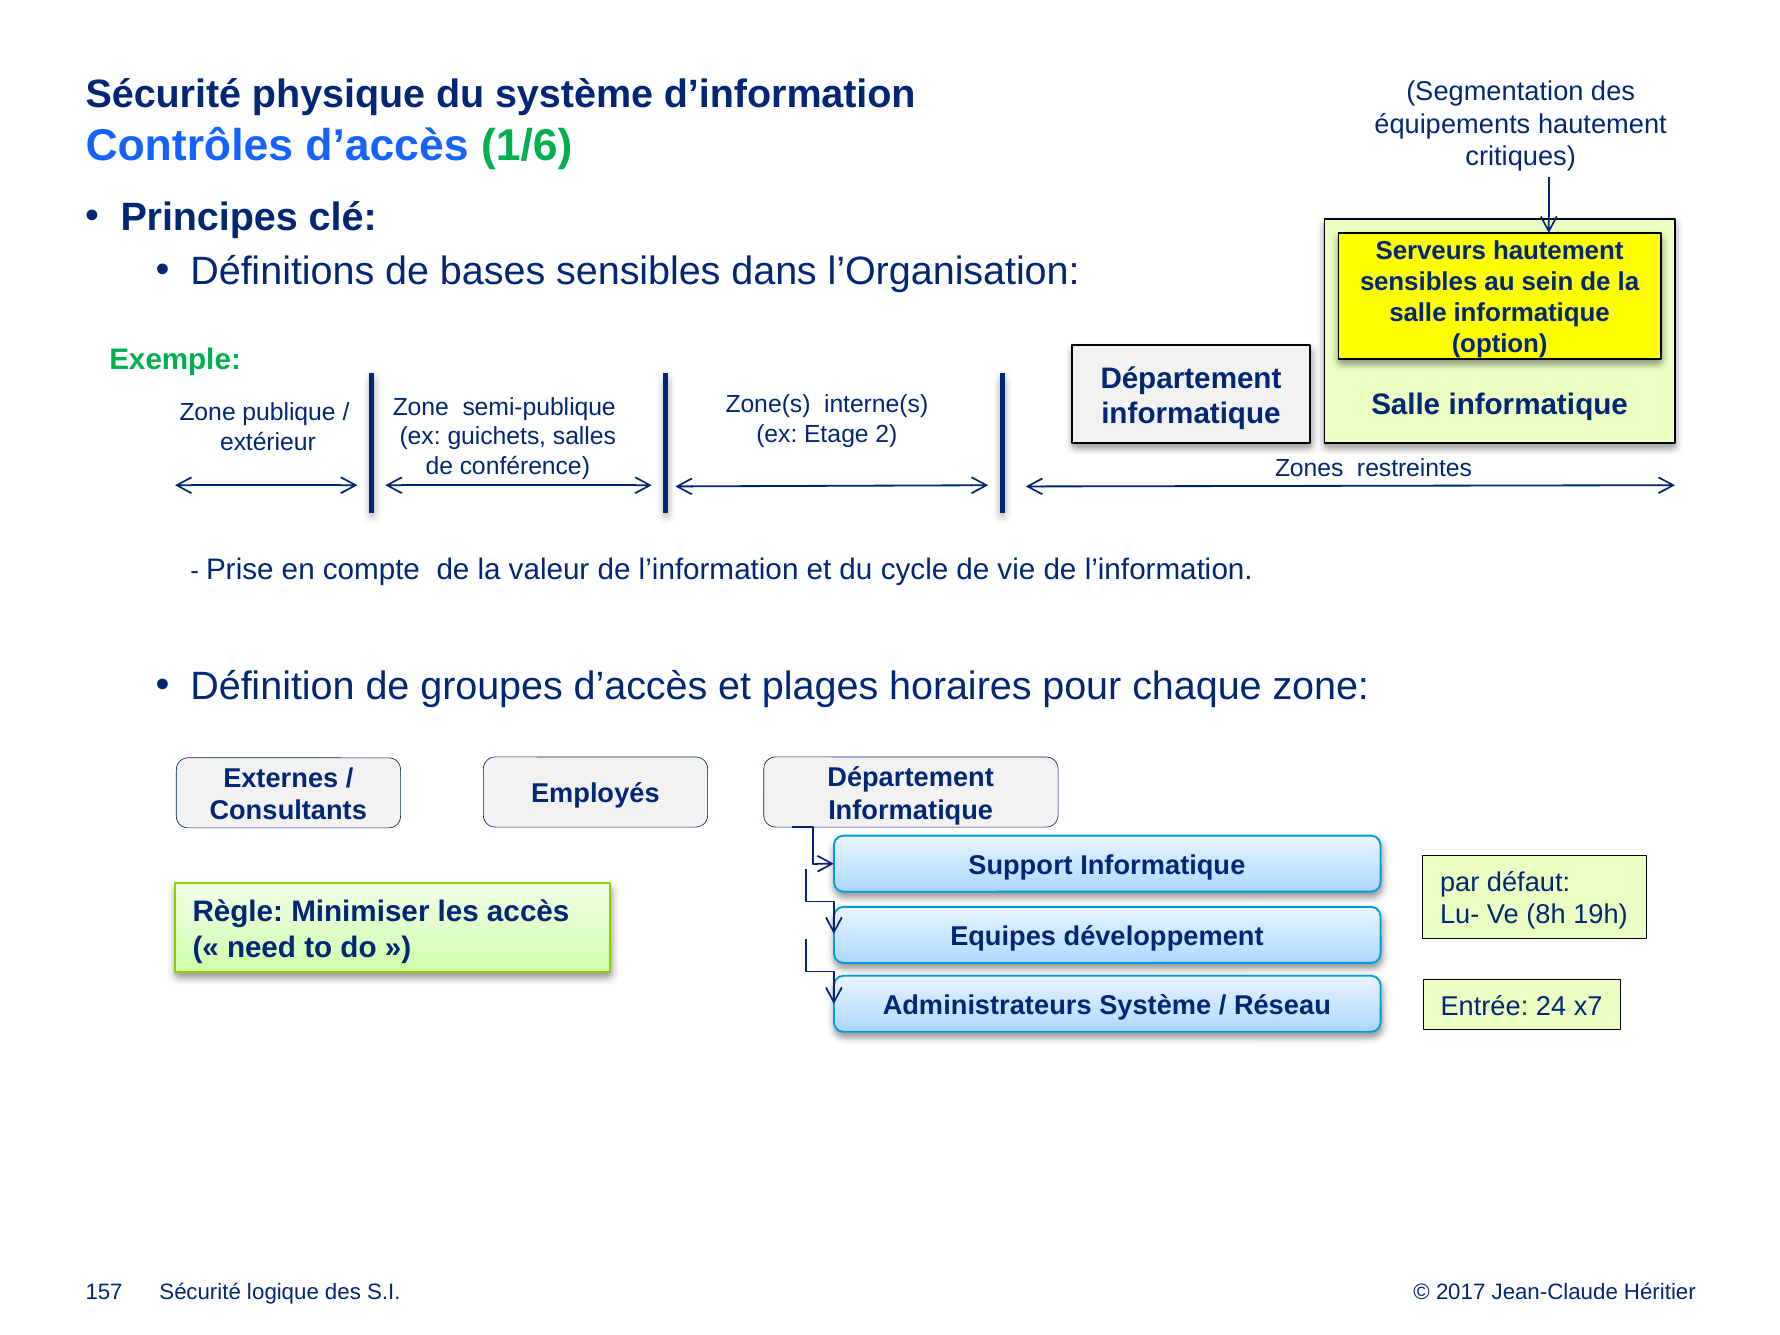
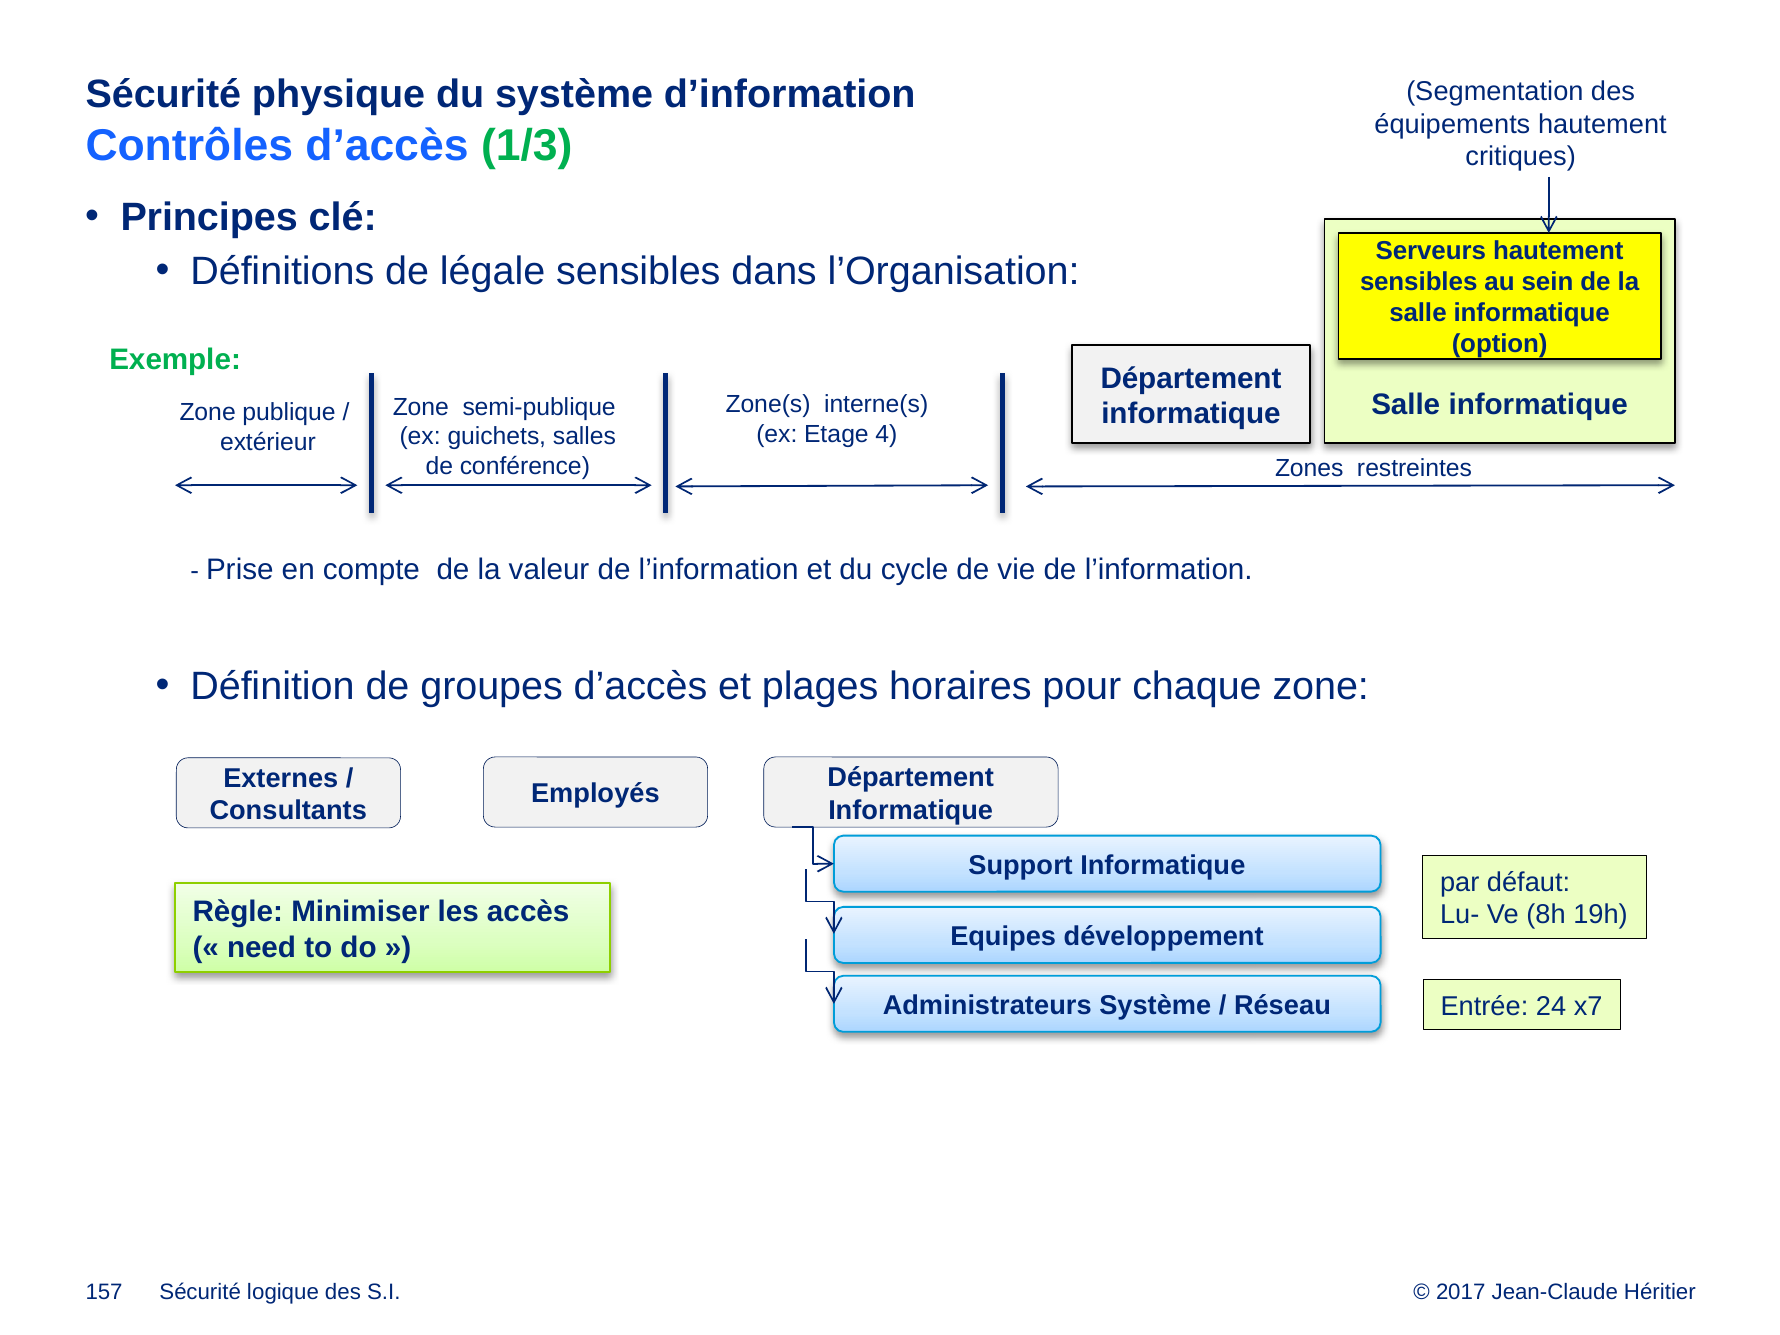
1/6: 1/6 -> 1/3
bases: bases -> légale
2: 2 -> 4
